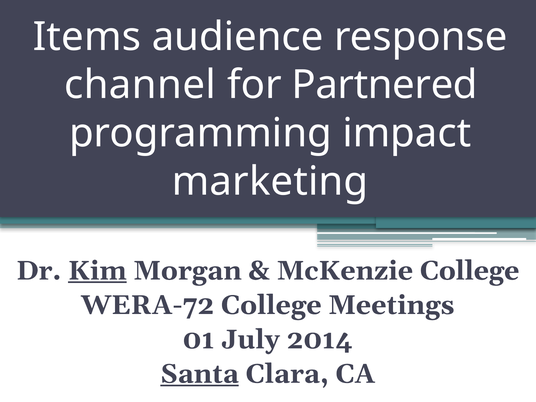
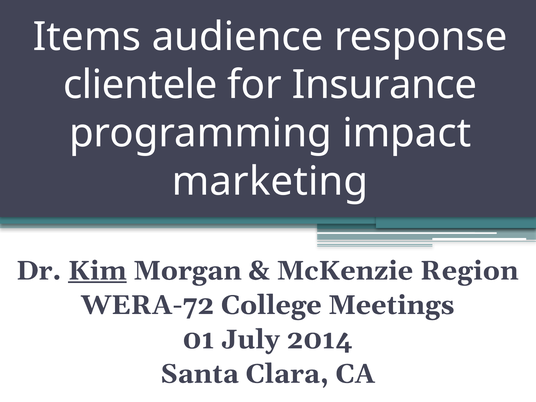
channel: channel -> clientele
Partnered: Partnered -> Insurance
McKenzie College: College -> Region
Santa underline: present -> none
